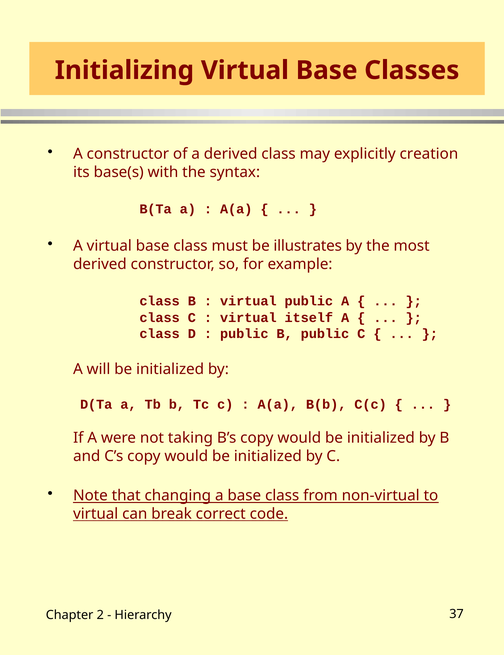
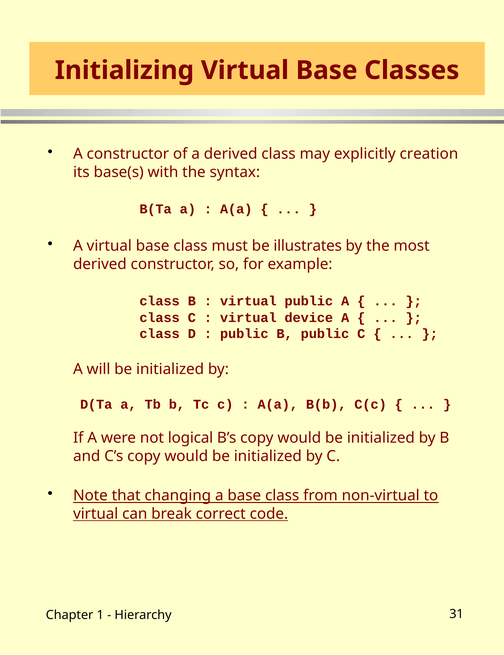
itself: itself -> device
taking: taking -> logical
2: 2 -> 1
37: 37 -> 31
